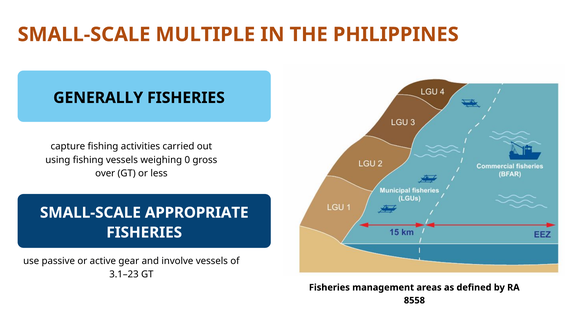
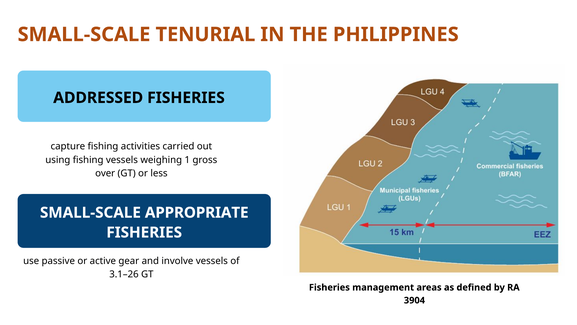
MULTIPLE: MULTIPLE -> TENURIAL
GENERALLY: GENERALLY -> ADDRESSED
0: 0 -> 1
3.1–23: 3.1–23 -> 3.1–26
8558: 8558 -> 3904
